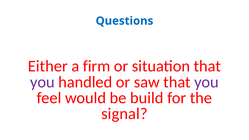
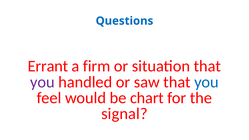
Either: Either -> Errant
you at (206, 82) colour: purple -> blue
build: build -> chart
